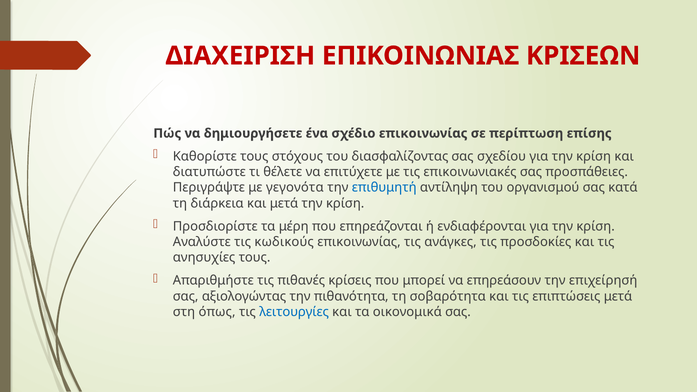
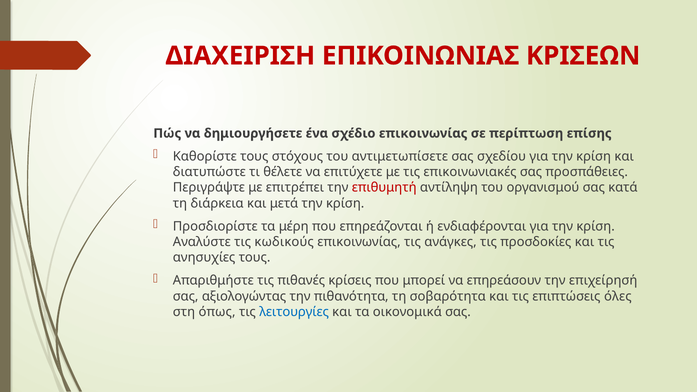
διασφαλίζοντας: διασφαλίζοντας -> αντιμετωπίσετε
γεγονότα: γεγονότα -> επιτρέπει
επιθυμητή colour: blue -> red
επιπτώσεις μετά: μετά -> όλες
